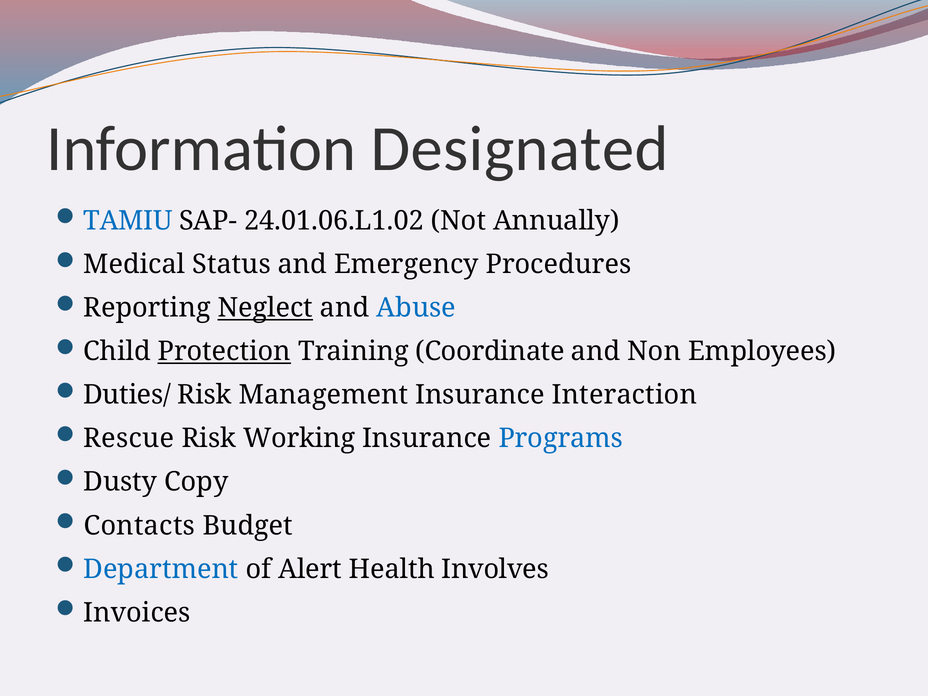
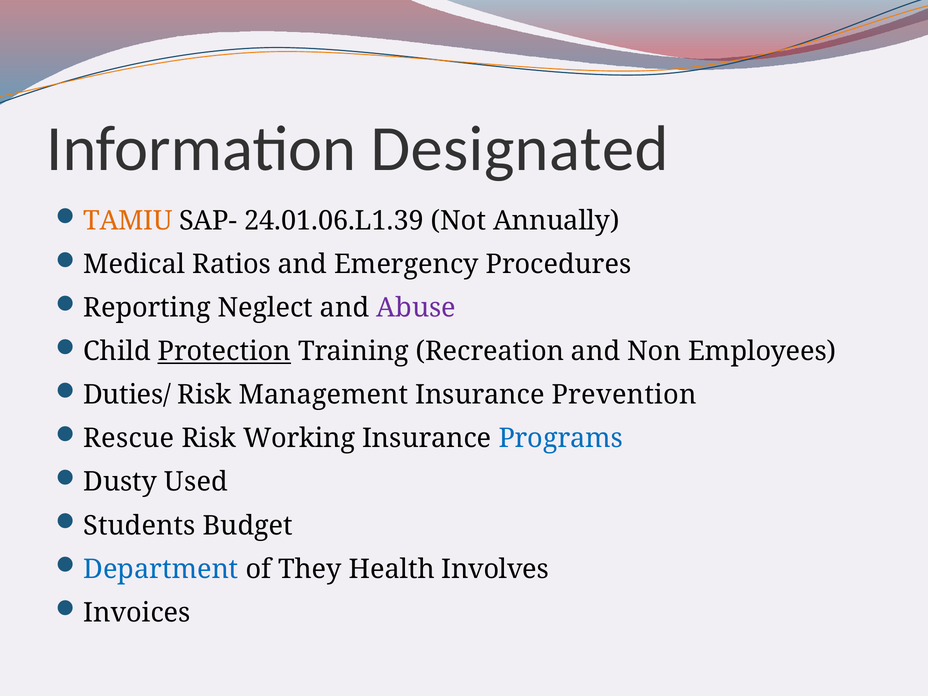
TAMIU colour: blue -> orange
24.01.06.L1.02: 24.01.06.L1.02 -> 24.01.06.L1.39
Status: Status -> Ratios
Neglect underline: present -> none
Abuse colour: blue -> purple
Coordinate: Coordinate -> Recreation
Interaction: Interaction -> Prevention
Copy: Copy -> Used
Contacts: Contacts -> Students
Alert: Alert -> They
